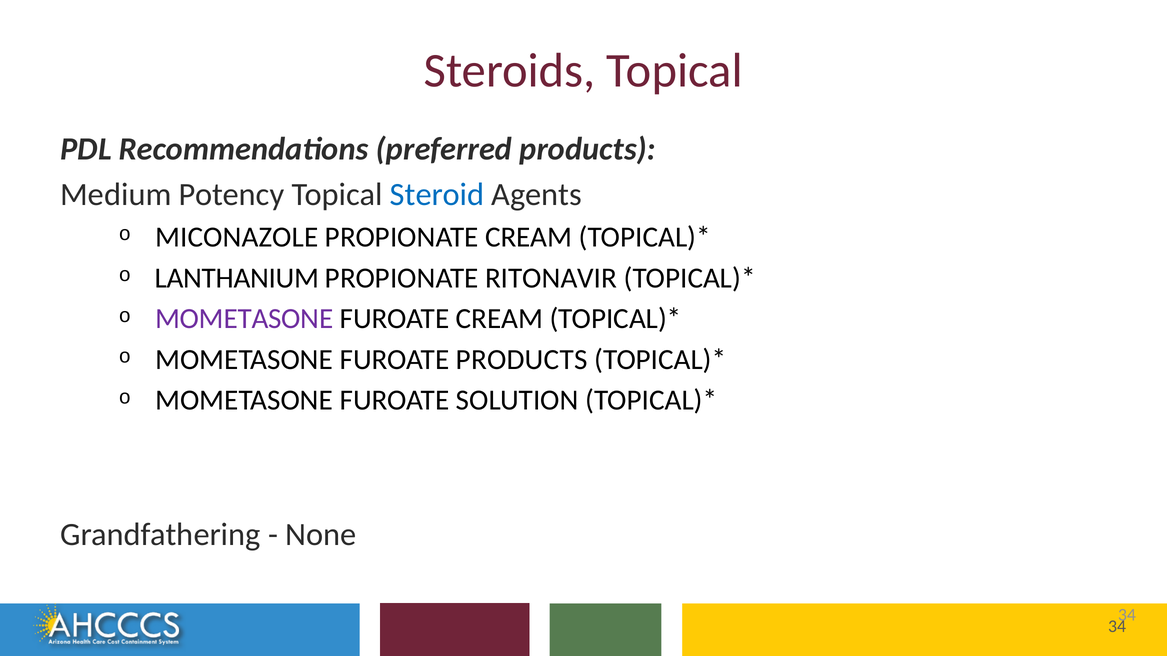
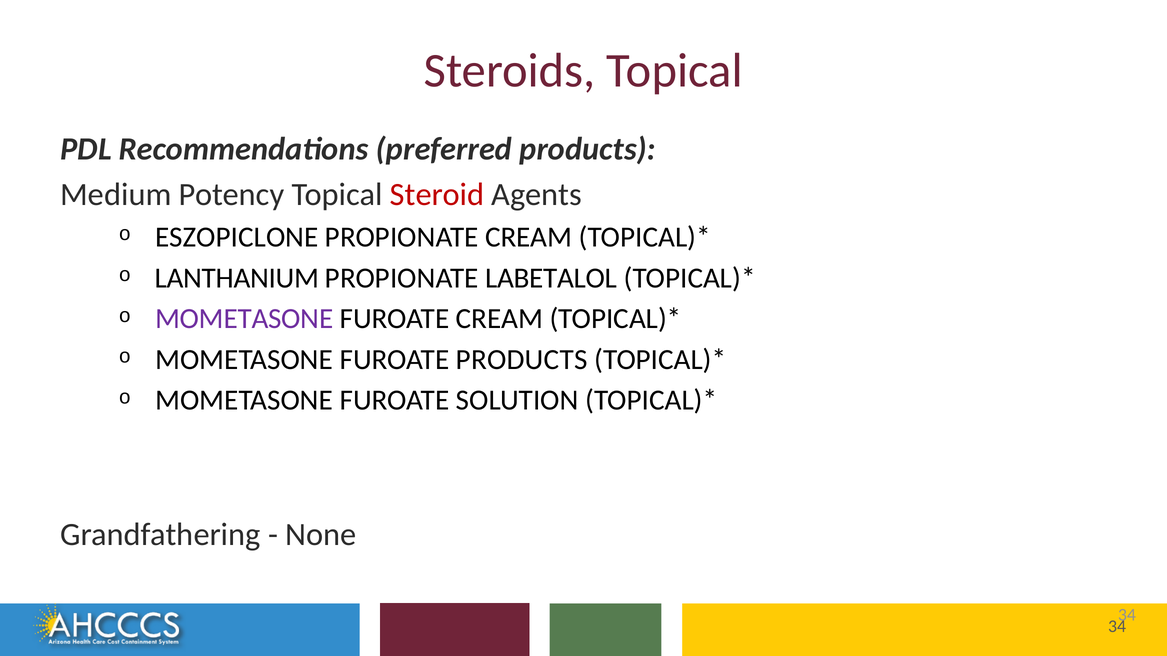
Steroid colour: blue -> red
MICONAZOLE: MICONAZOLE -> ESZOPICLONE
RITONAVIR: RITONAVIR -> LABETALOL
